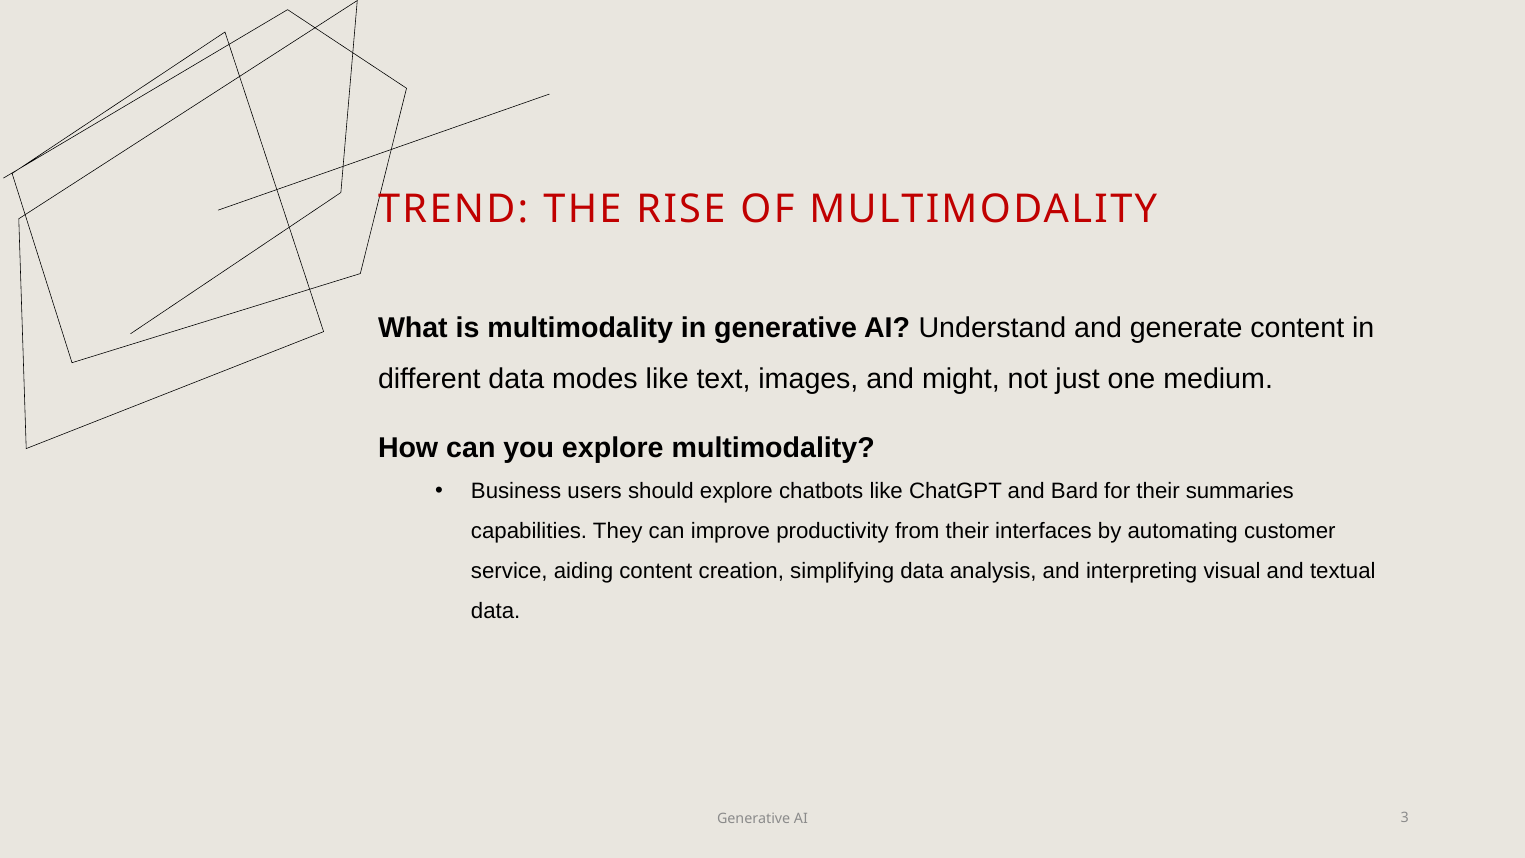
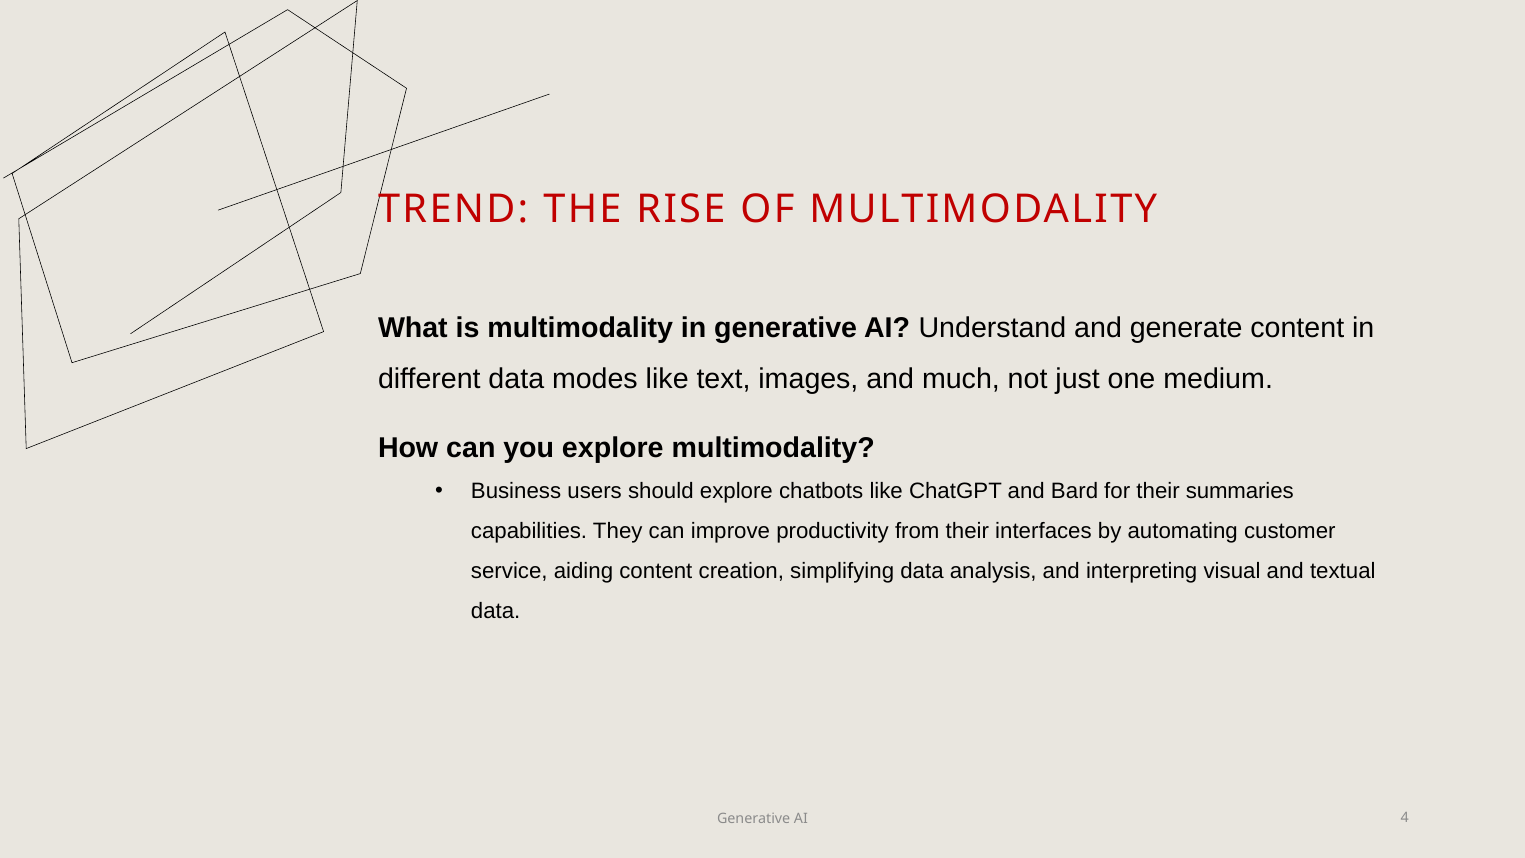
might: might -> much
3: 3 -> 4
